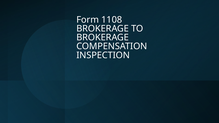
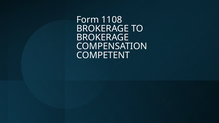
INSPECTION: INSPECTION -> COMPETENT
